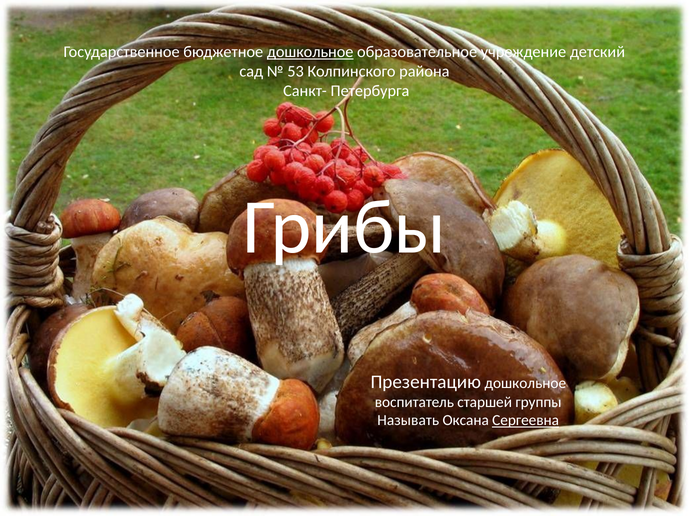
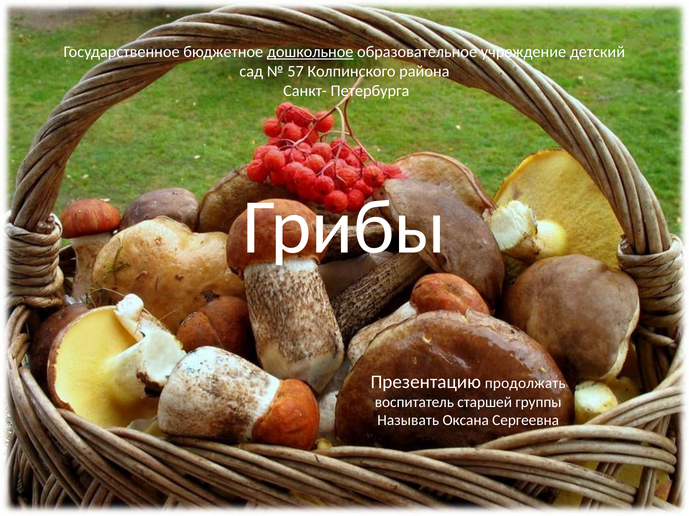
53: 53 -> 57
Презентацию дошкольное: дошкольное -> продолжать
Сергеевна underline: present -> none
